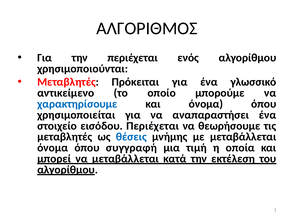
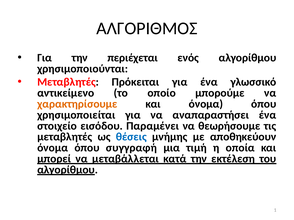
χαρακτηρίσουμε colour: blue -> orange
εισόδου Περιέχεται: Περιέχεται -> Παραμένει
με μεταβάλλεται: μεταβάλλεται -> αποθηκεύουν
